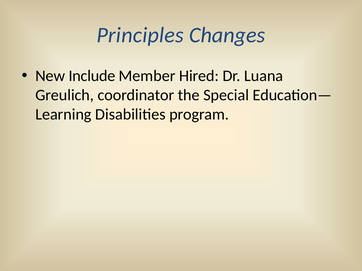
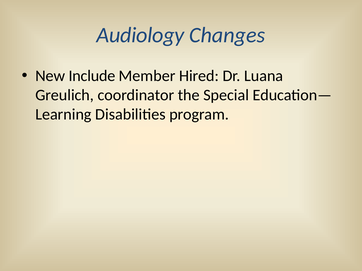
Principles: Principles -> Audiology
